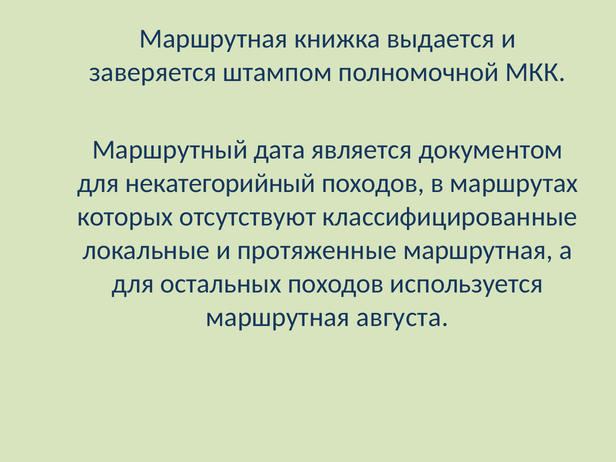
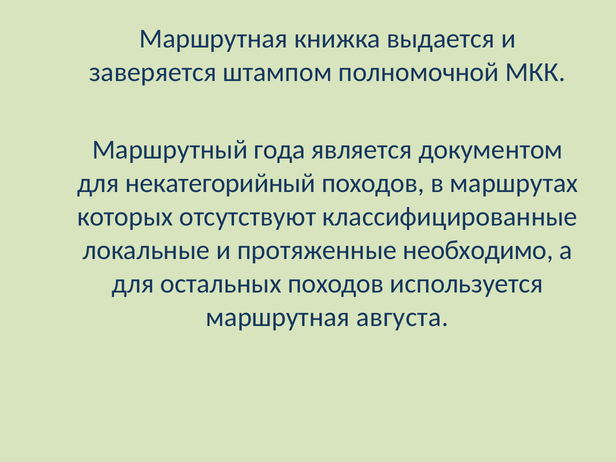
дата: дата -> года
протяженные маршрутная: маршрутная -> необходимо
